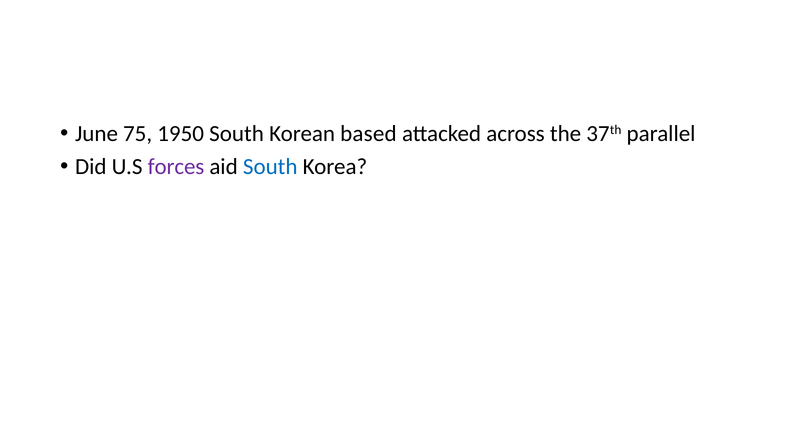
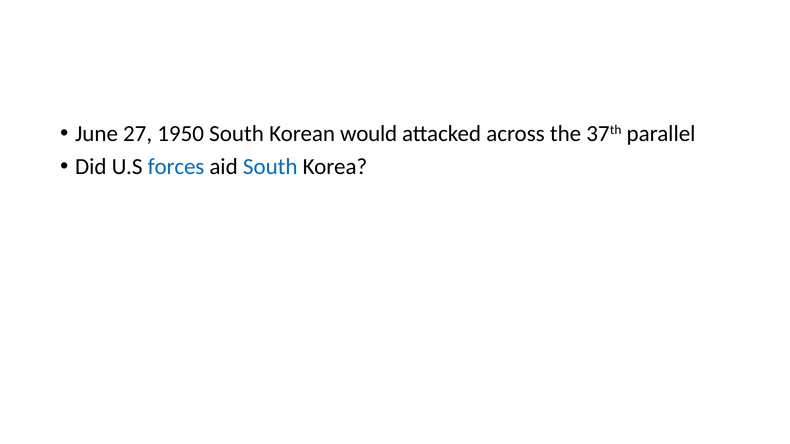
75: 75 -> 27
based: based -> would
forces colour: purple -> blue
